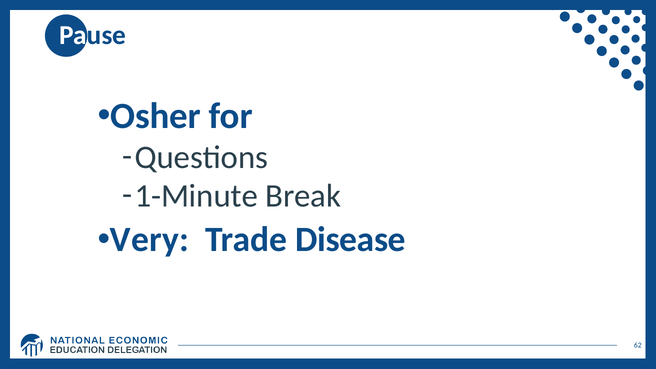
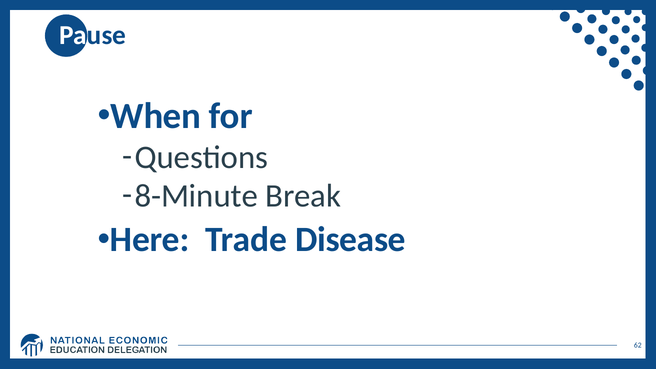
Osher: Osher -> When
1-Minute: 1-Minute -> 8-Minute
Very: Very -> Here
